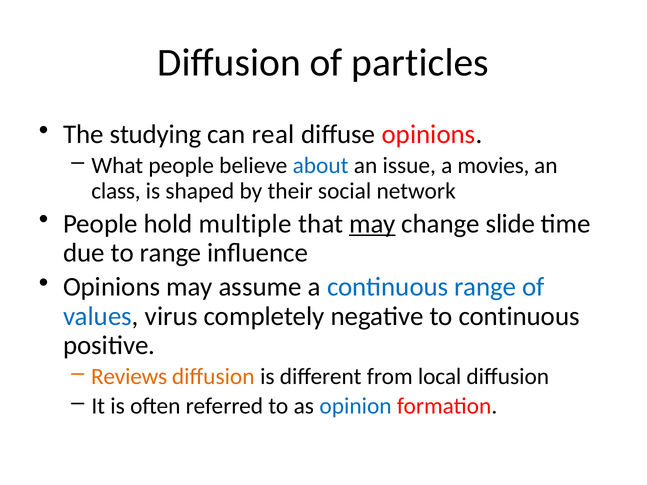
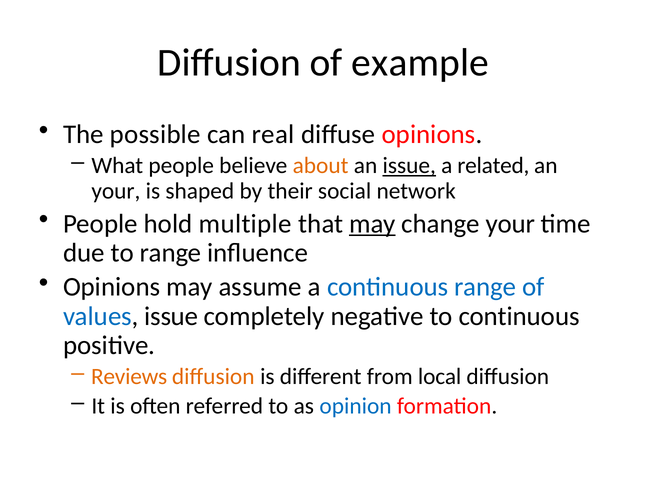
particles: particles -> example
studying: studying -> possible
about colour: blue -> orange
issue at (409, 166) underline: none -> present
movies: movies -> related
class at (116, 191): class -> your
change slide: slide -> your
values virus: virus -> issue
